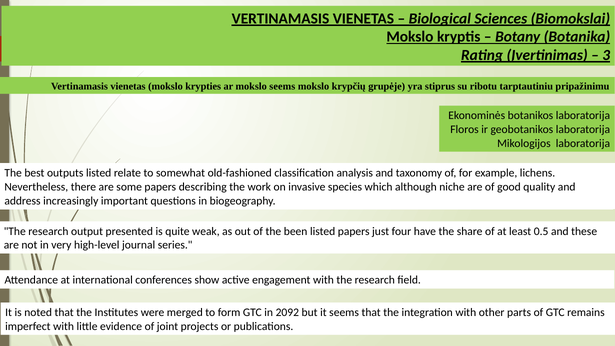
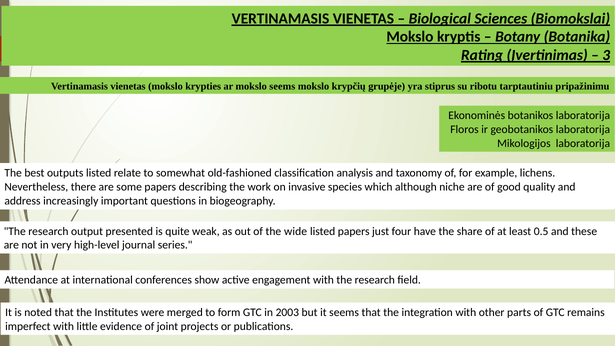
been: been -> wide
2092: 2092 -> 2003
